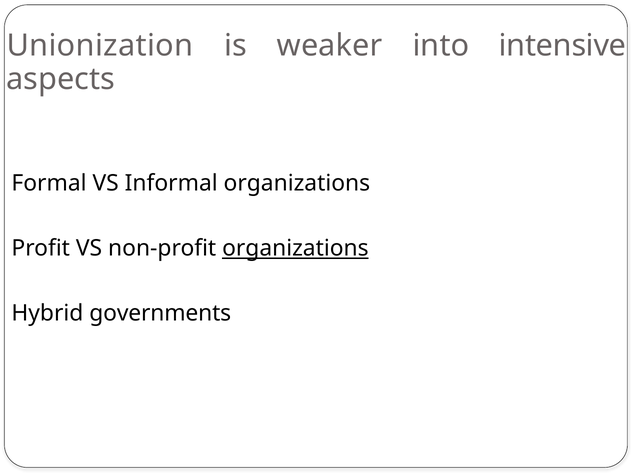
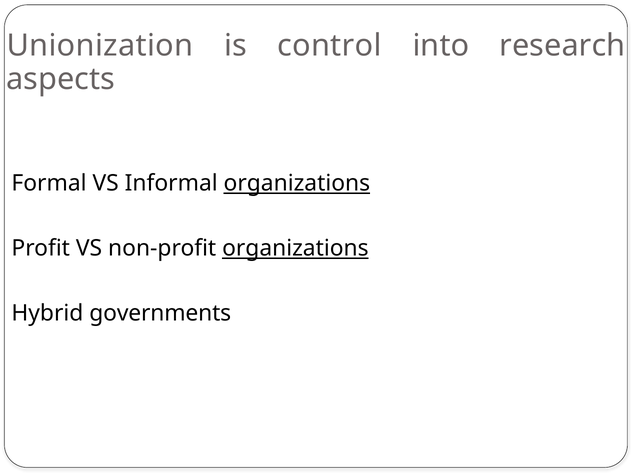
weaker: weaker -> control
intensive: intensive -> research
organizations at (297, 183) underline: none -> present
